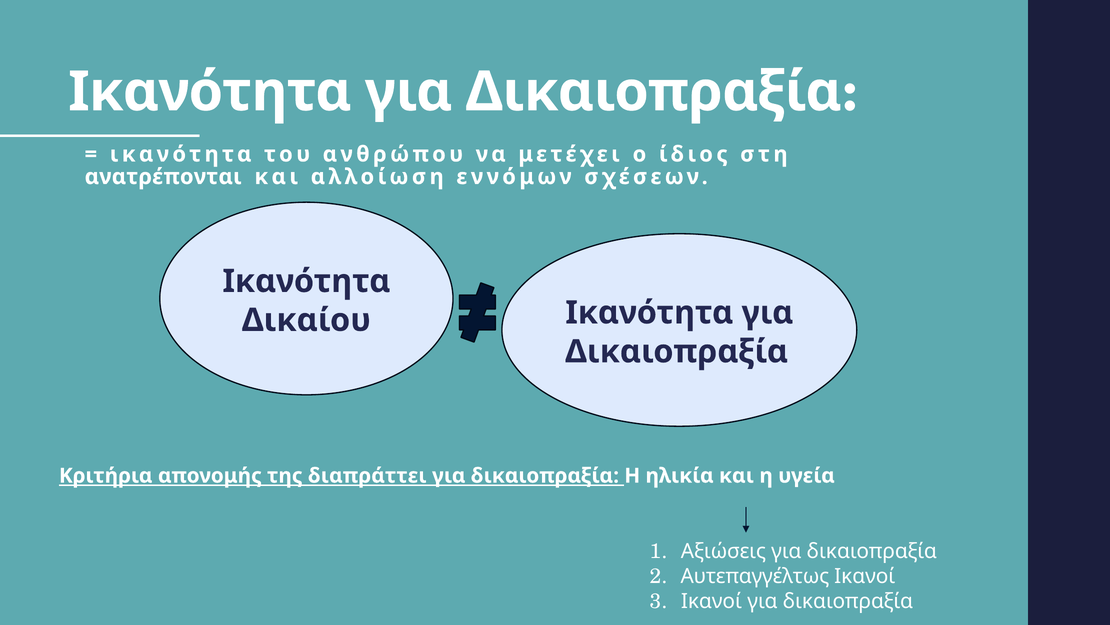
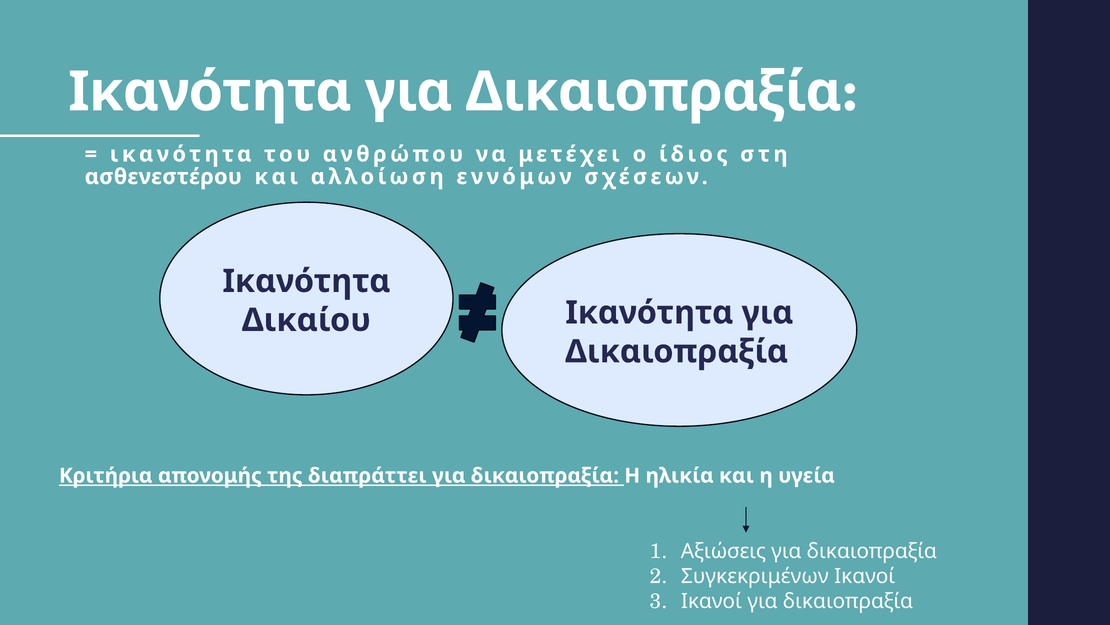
ανατρέπονται: ανατρέπονται -> ασθενεστέρου
Αυτεπαγγέλτως: Αυτεπαγγέλτως -> Συγκεκριμένων
